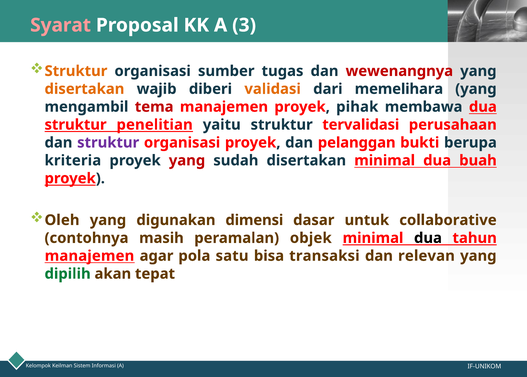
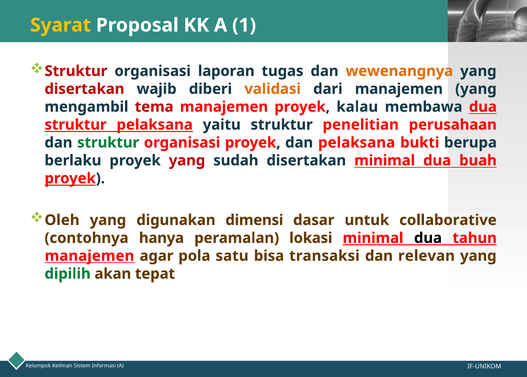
Syarat colour: pink -> yellow
3: 3 -> 1
Struktur at (76, 71) colour: orange -> red
sumber: sumber -> laporan
wewenangnya colour: red -> orange
disertakan at (84, 89) colour: orange -> red
dari memelihara: memelihara -> manajemen
pihak: pihak -> kalau
struktur penelitian: penelitian -> pelaksana
tervalidasi: tervalidasi -> penelitian
struktur at (108, 142) colour: purple -> green
dan pelanggan: pelanggan -> pelaksana
kriteria: kriteria -> berlaku
masih: masih -> hanya
objek: objek -> lokasi
